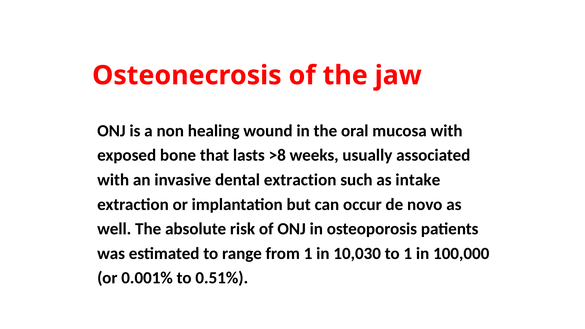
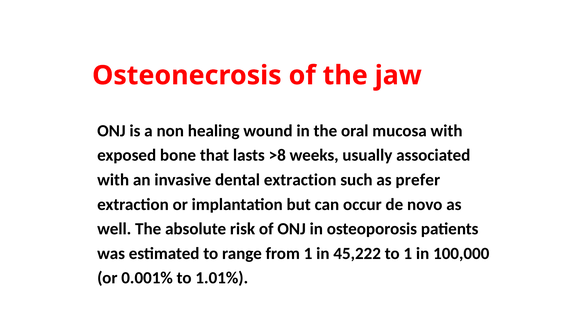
intake: intake -> prefer
10,030: 10,030 -> 45,222
0.51%: 0.51% -> 1.01%
